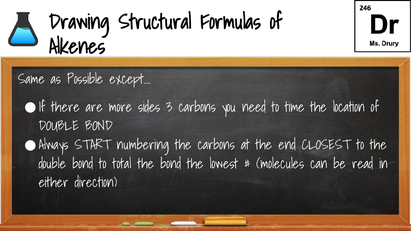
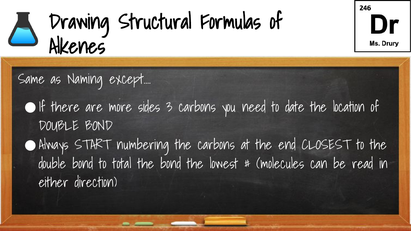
Possible: Possible -> Naming
time: time -> date
